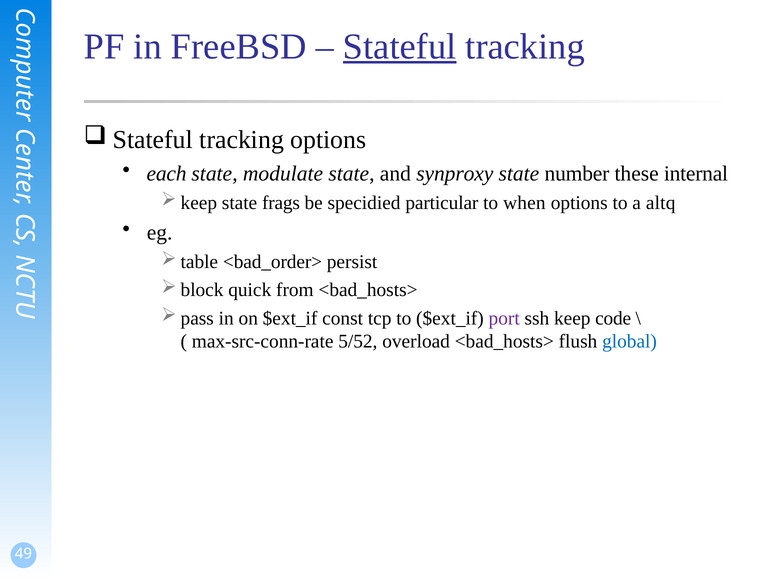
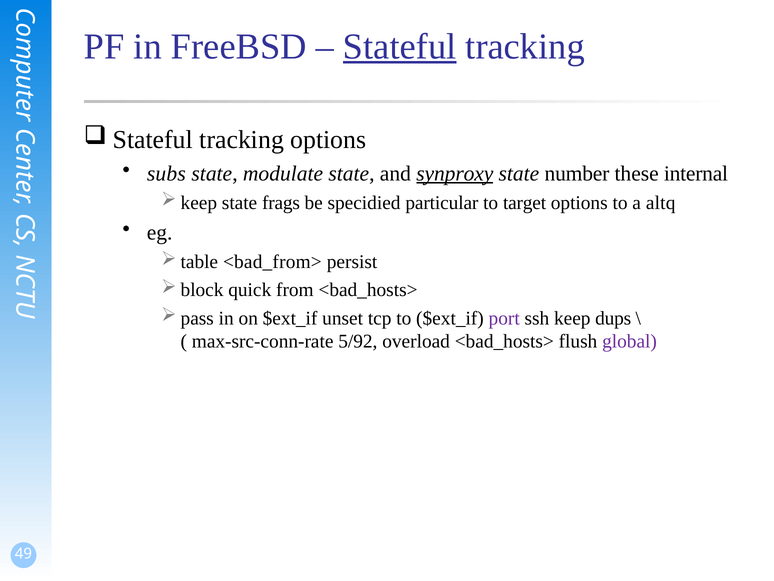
each: each -> subs
synproxy underline: none -> present
when: when -> target
<bad_order>: <bad_order> -> <bad_from>
const: const -> unset
code: code -> dups
5/52: 5/52 -> 5/92
global colour: blue -> purple
